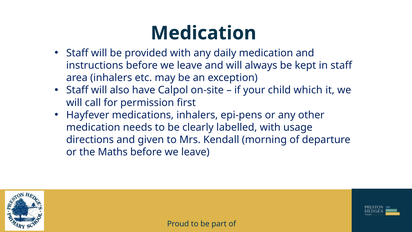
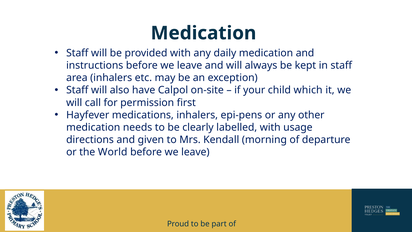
Maths: Maths -> World
